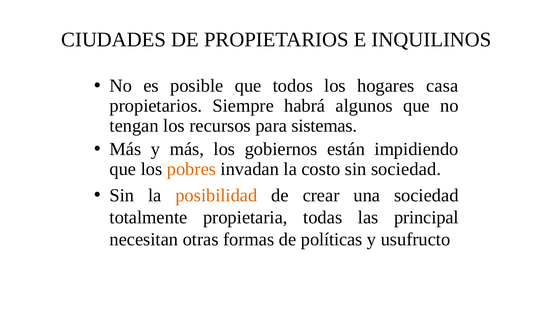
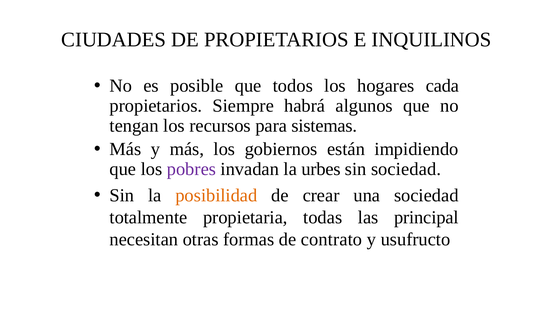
casa: casa -> cada
pobres colour: orange -> purple
costo: costo -> urbes
políticas: políticas -> contrato
